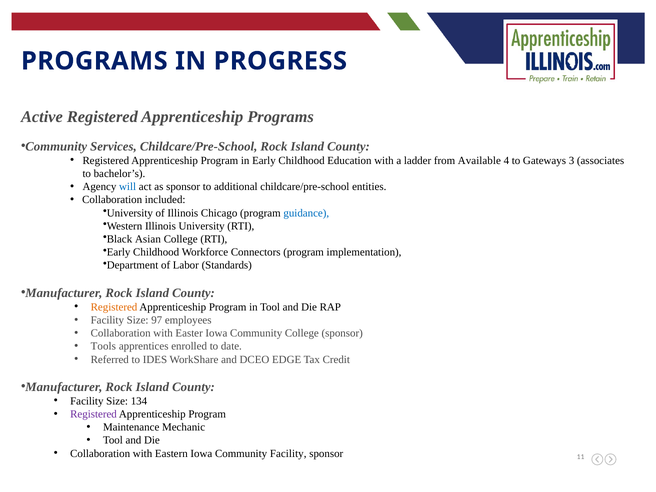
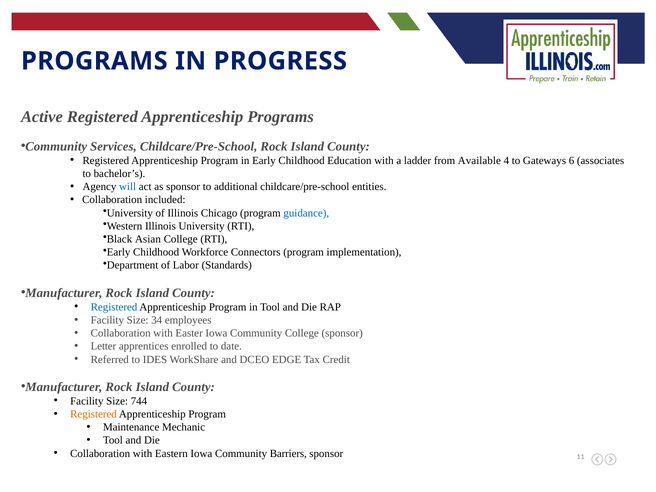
3: 3 -> 6
Registered at (114, 307) colour: orange -> blue
97: 97 -> 34
Tools: Tools -> Letter
134: 134 -> 744
Registered at (94, 414) colour: purple -> orange
Community Facility: Facility -> Barriers
